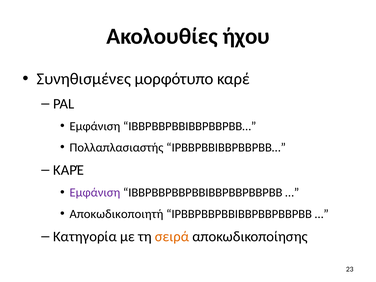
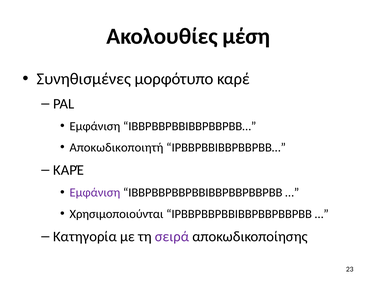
ήχου: ήχου -> μέση
Πολλαπλασιαστής: Πολλαπλασιαστής -> Αποκωδικοποιητή
Αποκωδικοποιητή: Αποκωδικοποιητή -> Χρησιμοποιούνται
σειρά colour: orange -> purple
